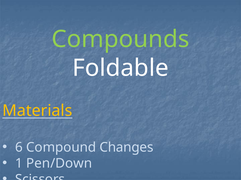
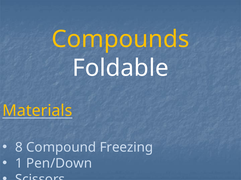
Compounds colour: light green -> yellow
6: 6 -> 8
Changes: Changes -> Freezing
